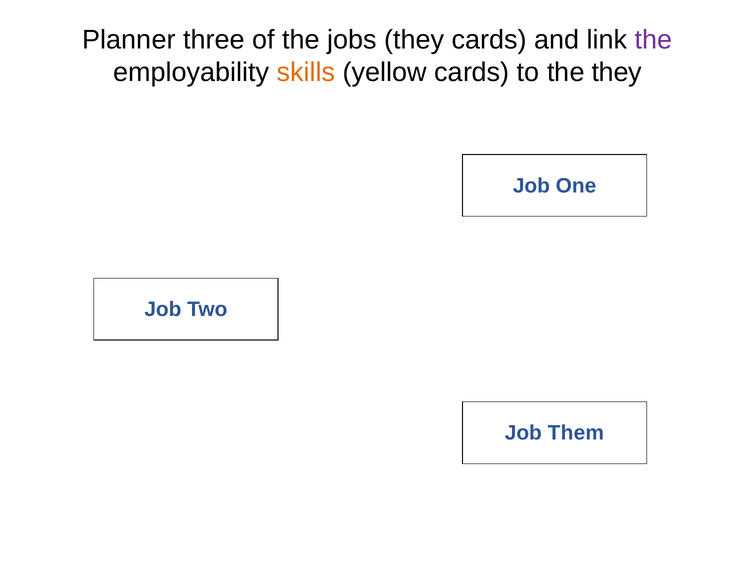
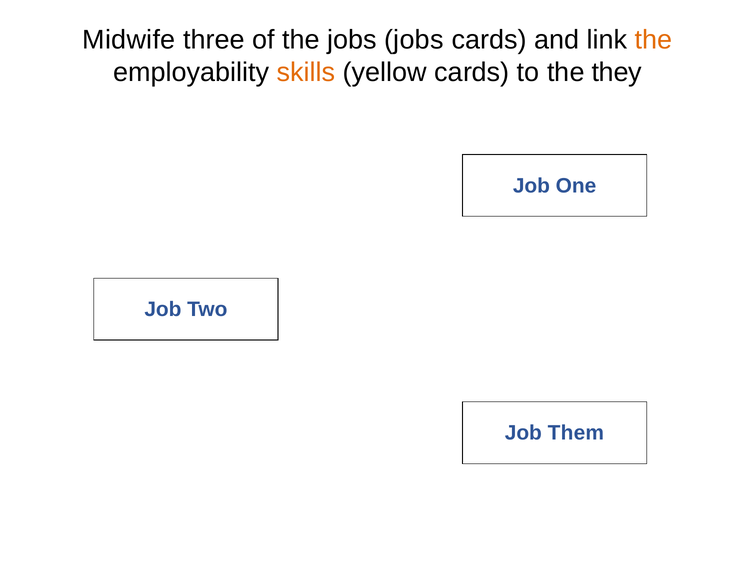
Planner: Planner -> Midwife
jobs they: they -> jobs
the at (653, 40) colour: purple -> orange
